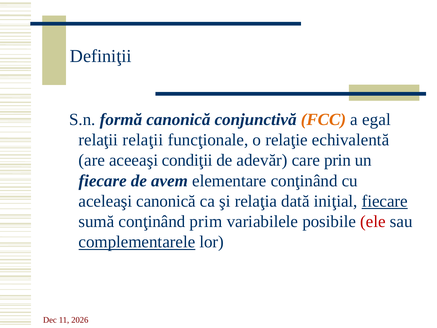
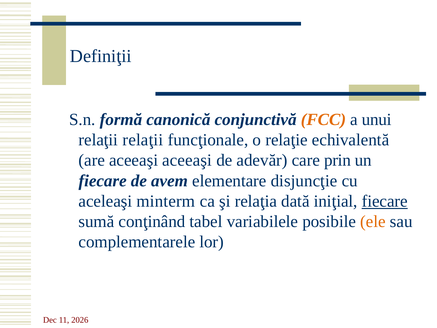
egal: egal -> unui
aceeaşi condiţii: condiţii -> aceeaşi
elementare conţinând: conţinând -> disjuncţie
aceleaşi canonică: canonică -> minterm
prim: prim -> tabel
ele colour: red -> orange
complementarele underline: present -> none
